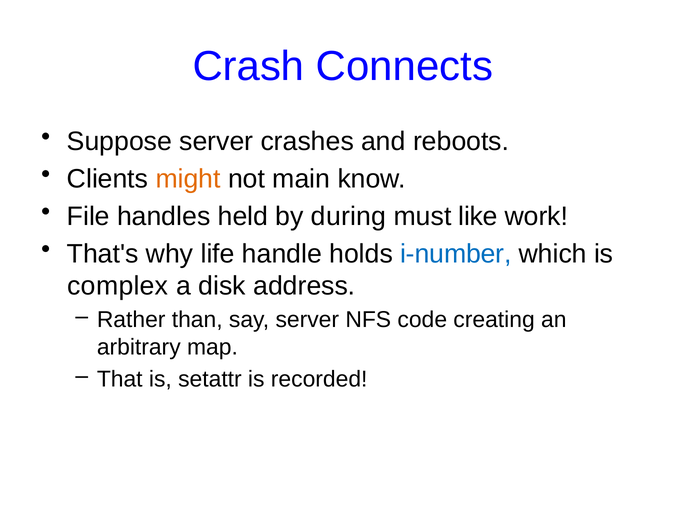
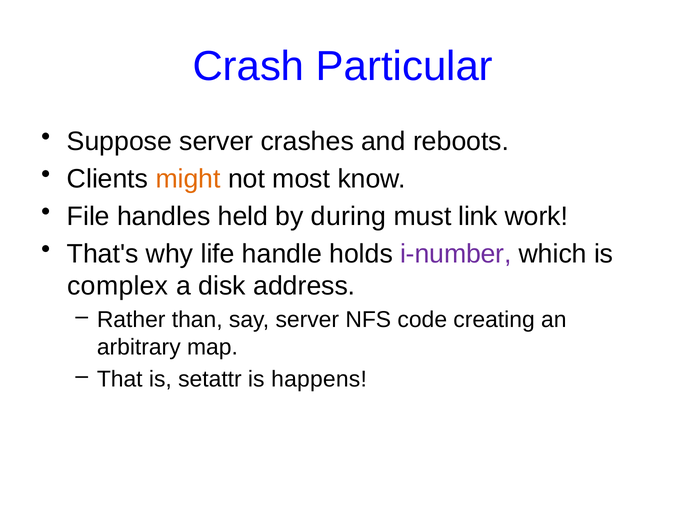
Connects: Connects -> Particular
main: main -> most
like: like -> link
i-number colour: blue -> purple
recorded: recorded -> happens
